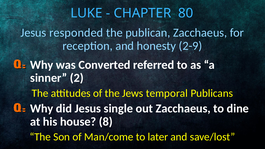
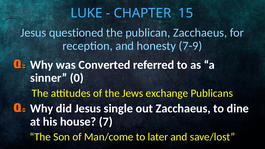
80: 80 -> 15
responded: responded -> questioned
2-9: 2-9 -> 7-9
2: 2 -> 0
temporal: temporal -> exchange
8: 8 -> 7
